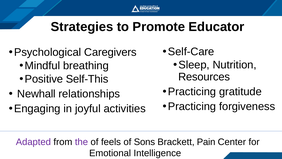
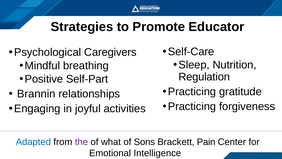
Resources: Resources -> Regulation
Self-This: Self-This -> Self-Part
Newhall: Newhall -> Brannin
Adapted colour: purple -> blue
feels: feels -> what
